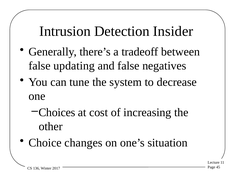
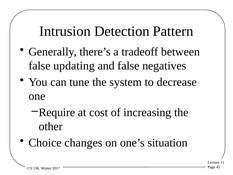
Insider: Insider -> Pattern
Choices: Choices -> Require
